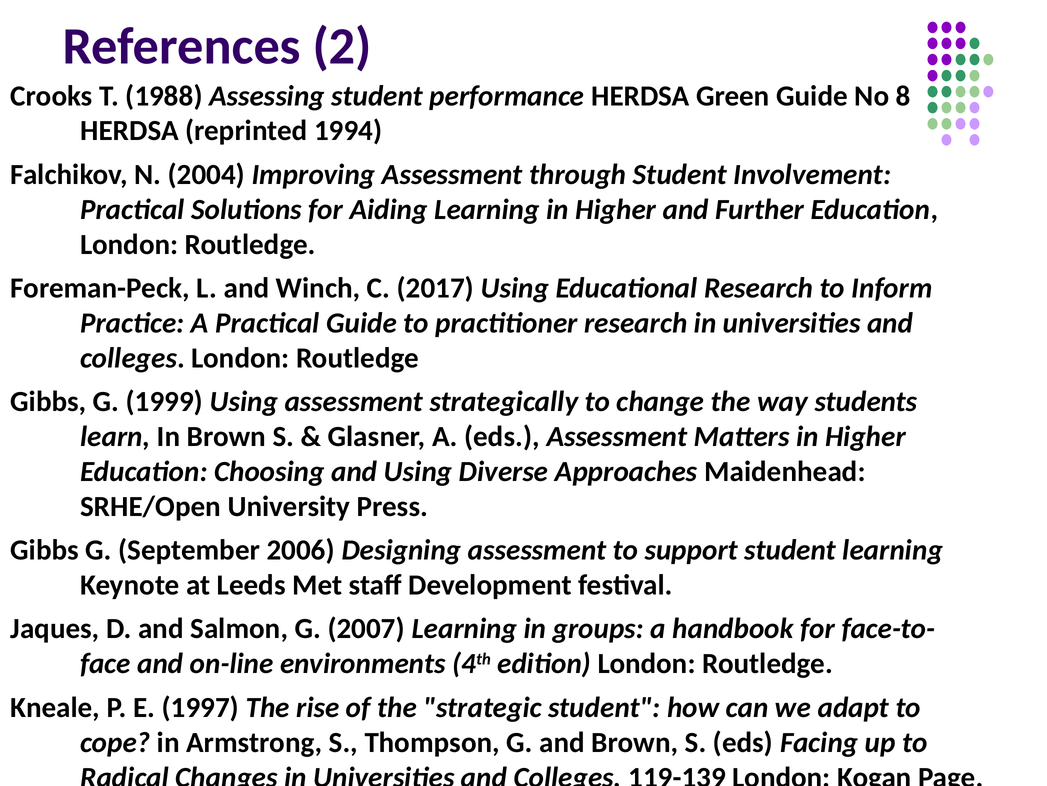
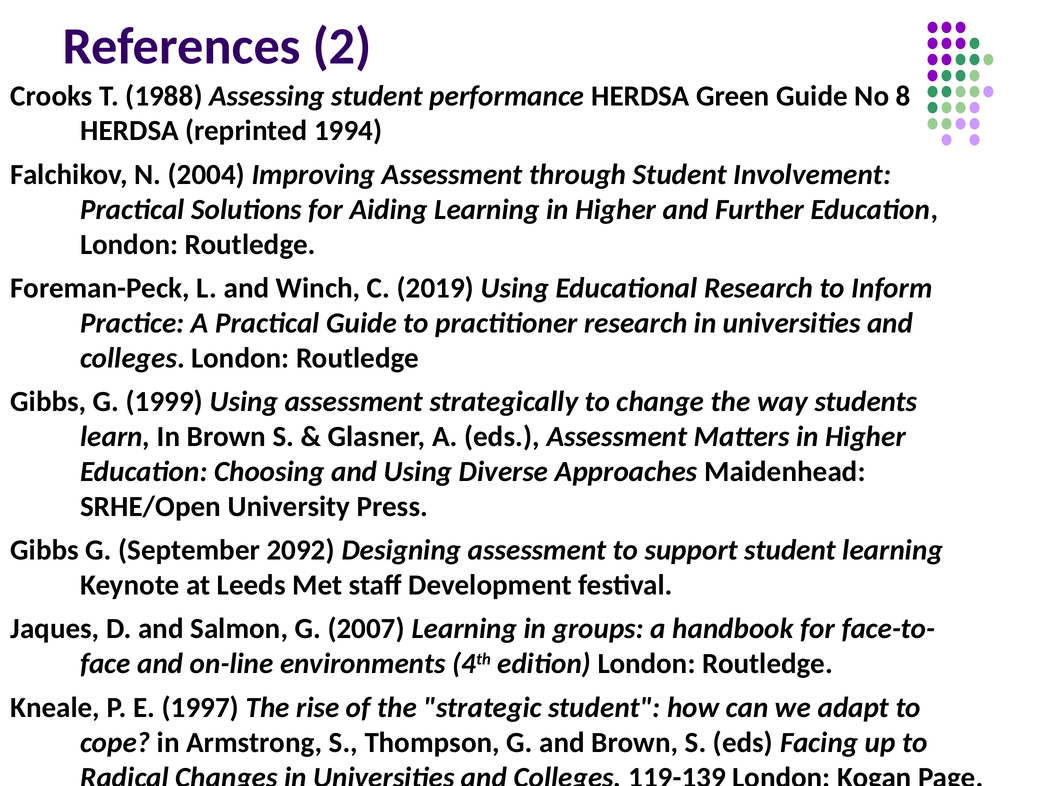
2017: 2017 -> 2019
2006: 2006 -> 2092
